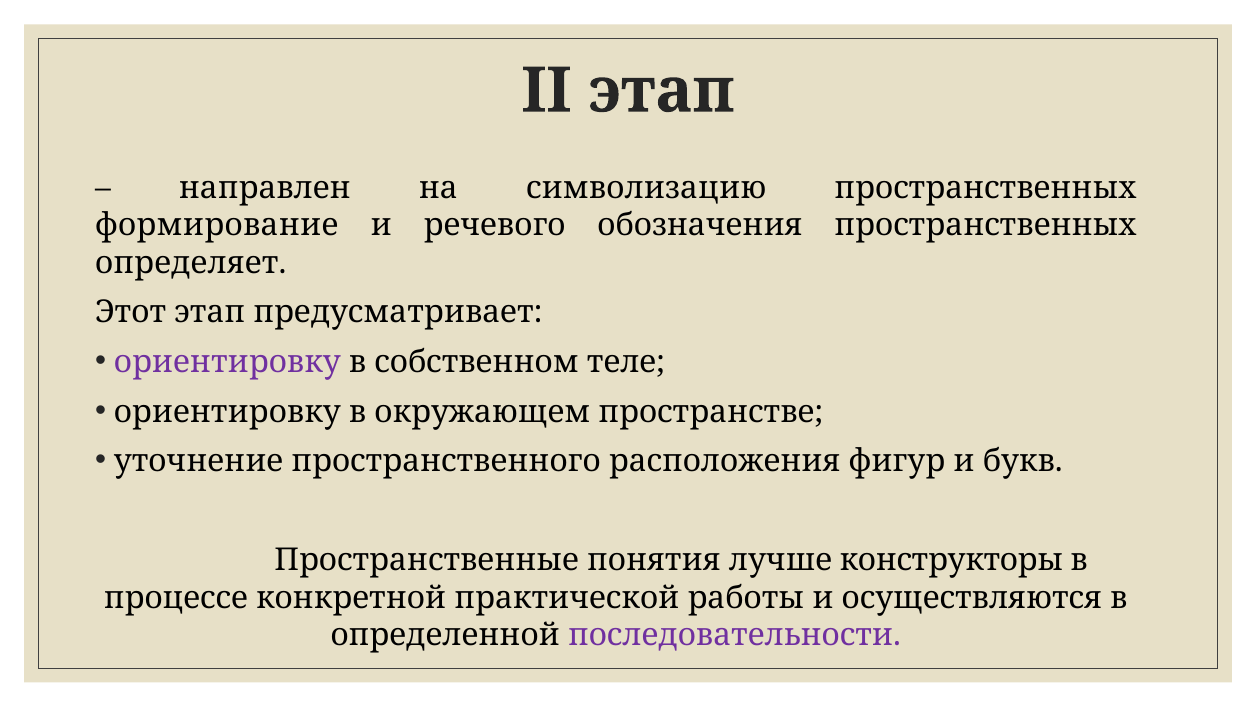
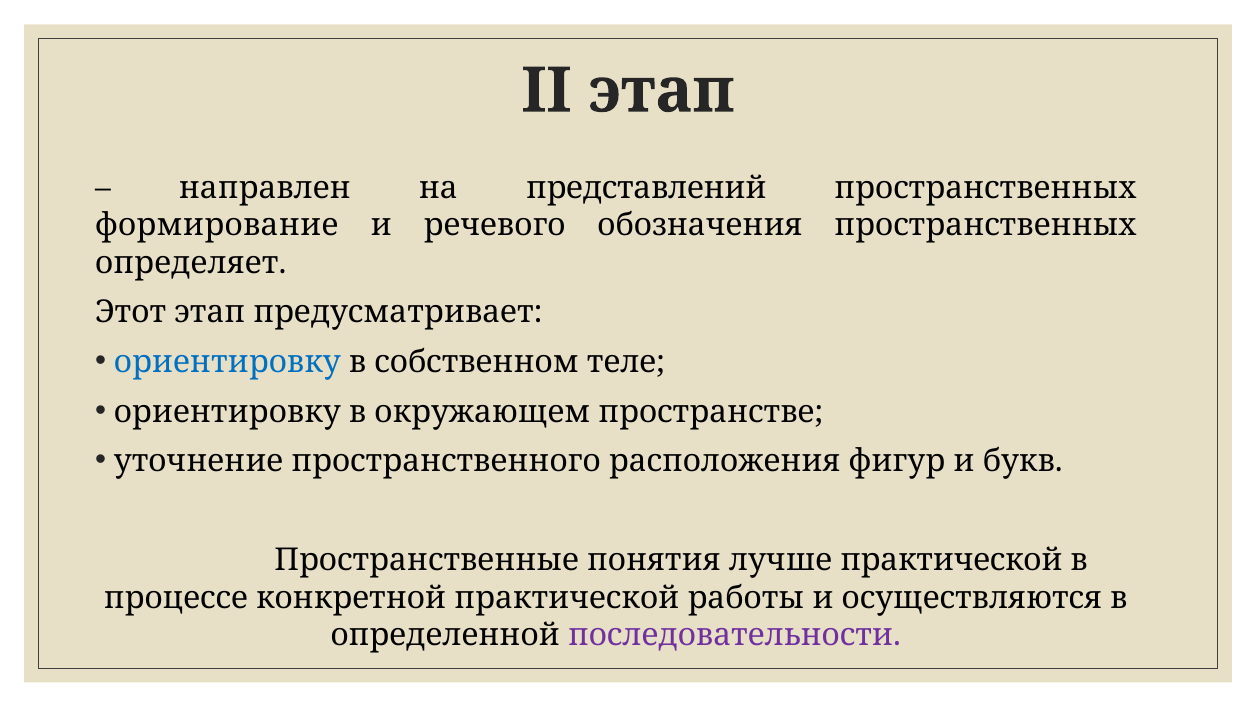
символизацию: символизацию -> представлений
ориентировку at (227, 362) colour: purple -> blue
лучше конструкторы: конструкторы -> практической
